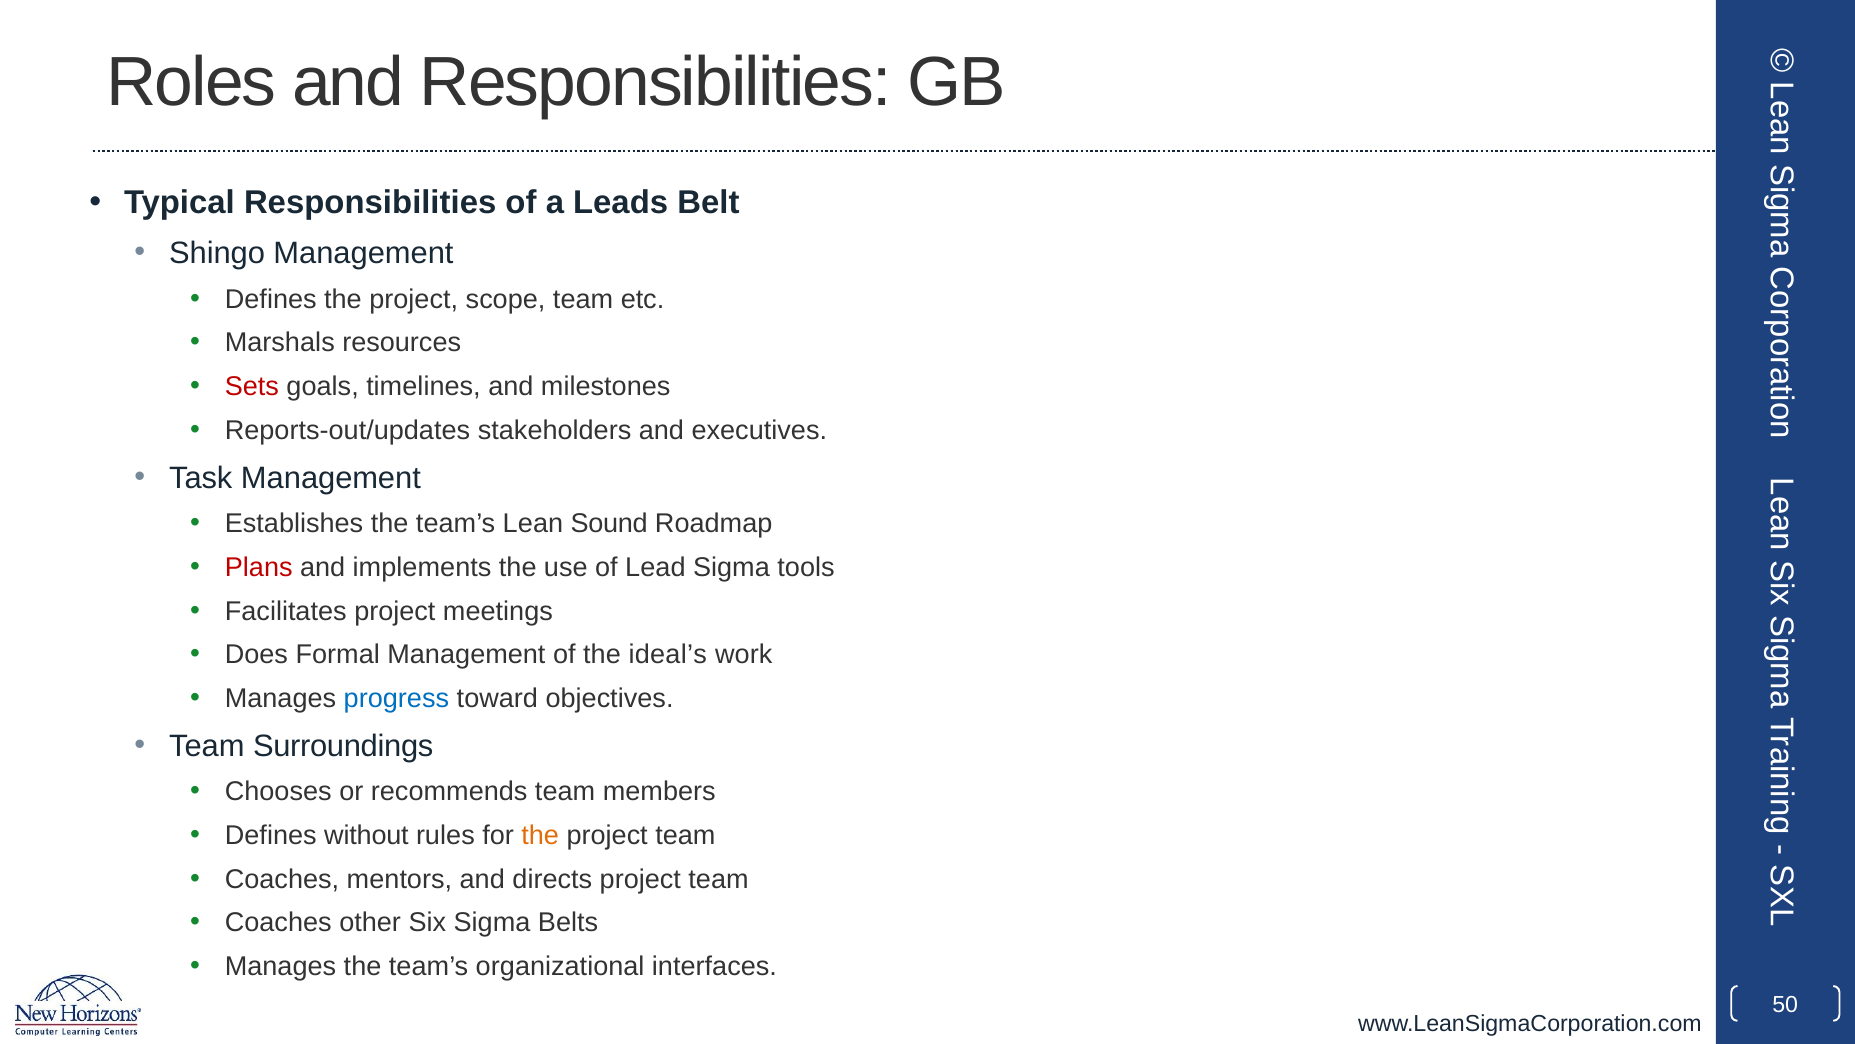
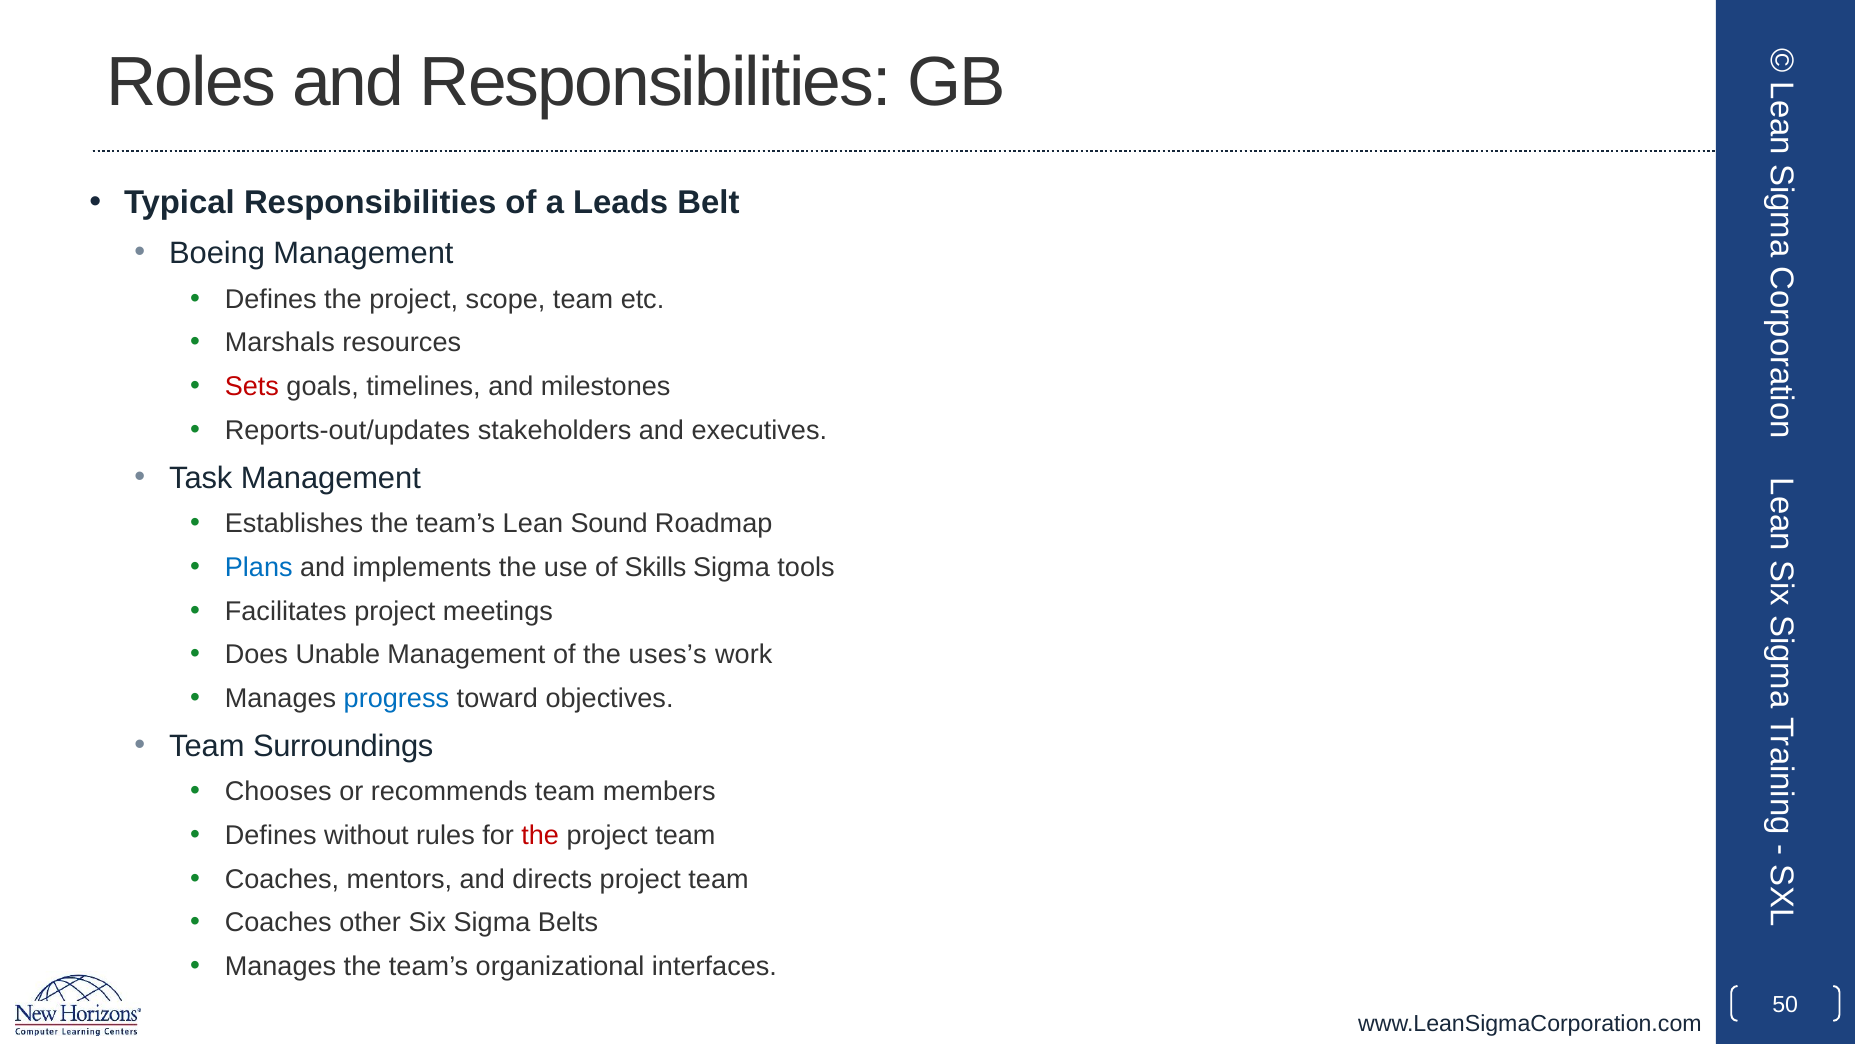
Shingo: Shingo -> Boeing
Plans colour: red -> blue
Lead: Lead -> Skills
Formal: Formal -> Unable
ideal’s: ideal’s -> uses’s
the at (540, 835) colour: orange -> red
